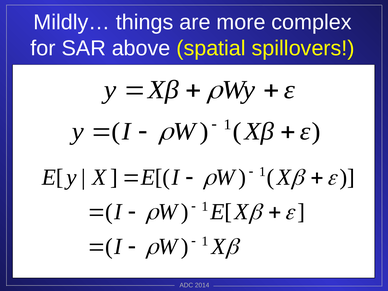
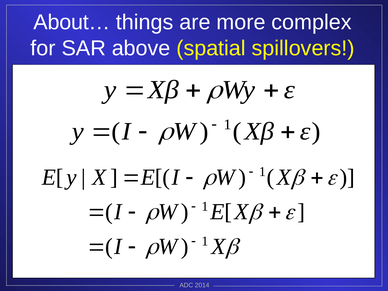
Mildly…: Mildly… -> About…
